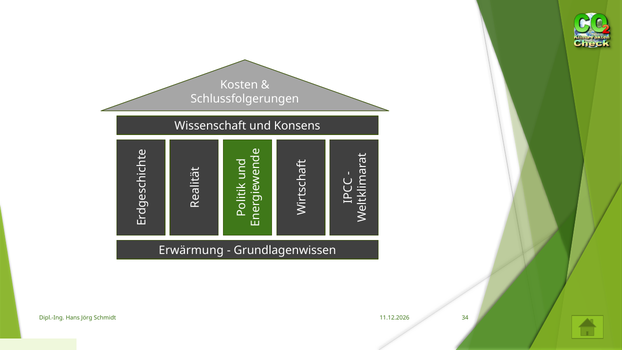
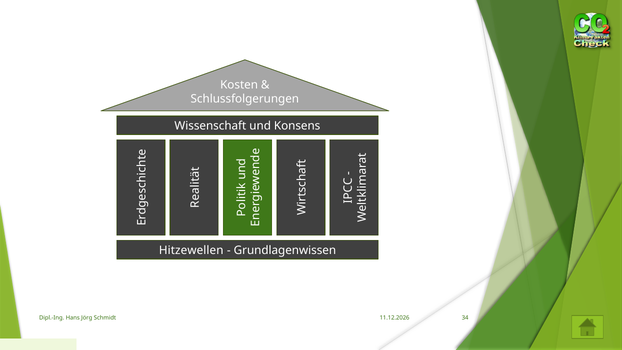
Erwärmung: Erwärmung -> Hitzewellen
